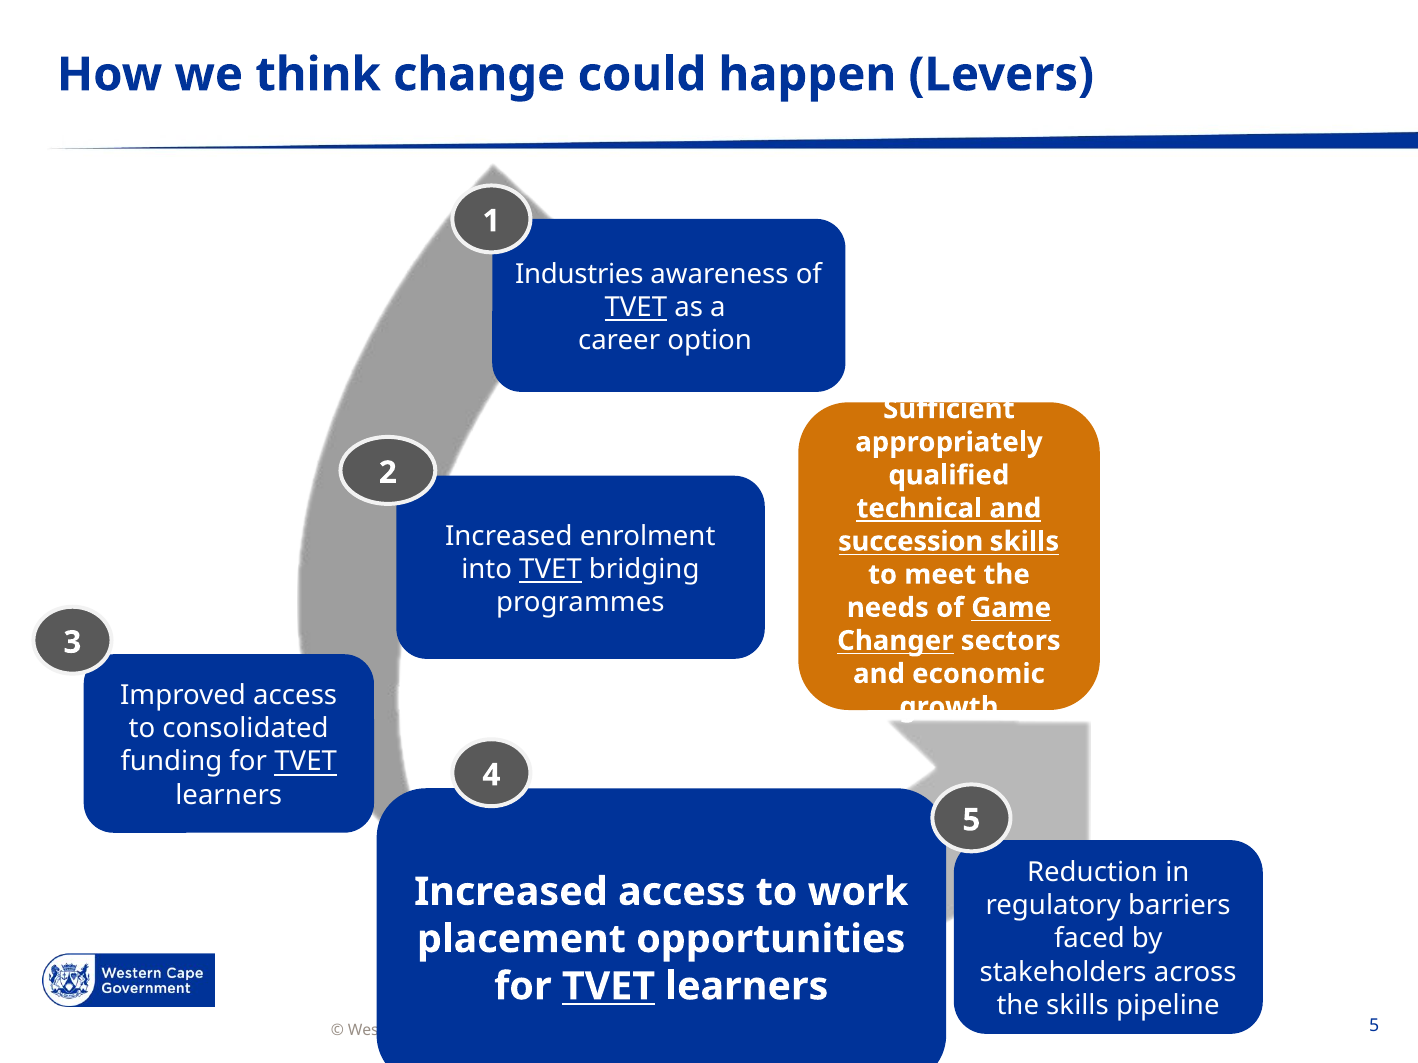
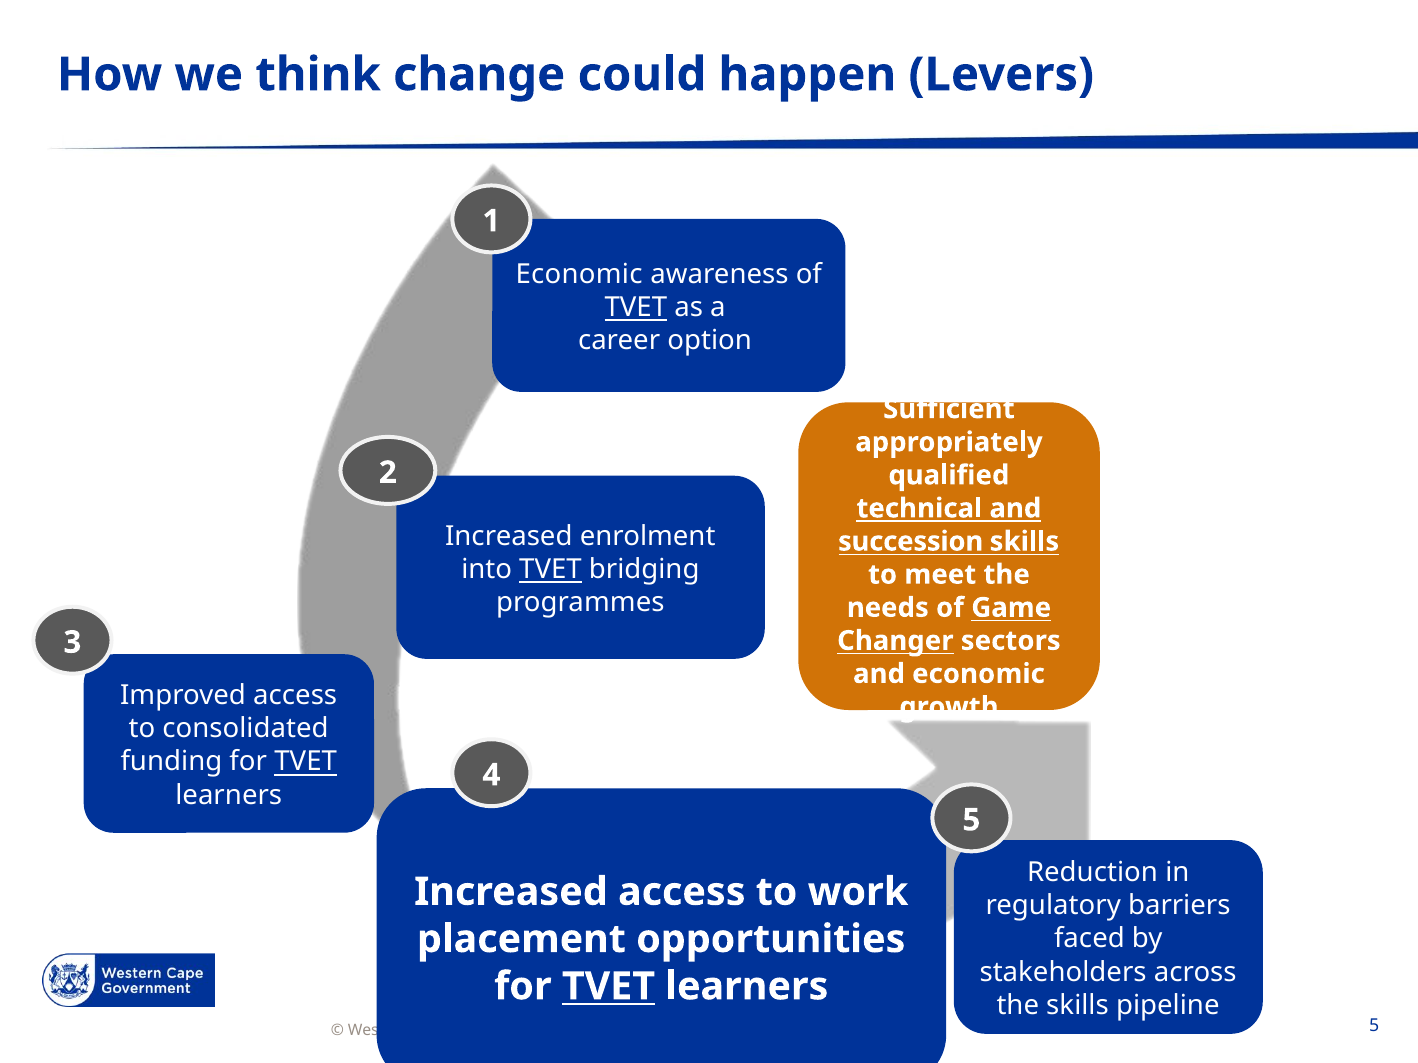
Industries at (579, 274): Industries -> Economic
